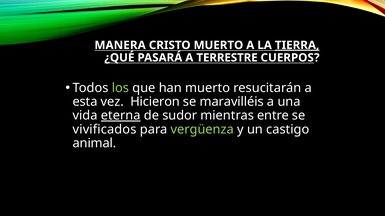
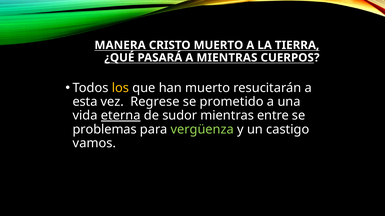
TIERRA underline: present -> none
A TERRESTRE: TERRESTRE -> MIENTRAS
los colour: light green -> yellow
Hicieron: Hicieron -> Regrese
maravilléis: maravilléis -> prometido
vivificados: vivificados -> problemas
animal: animal -> vamos
